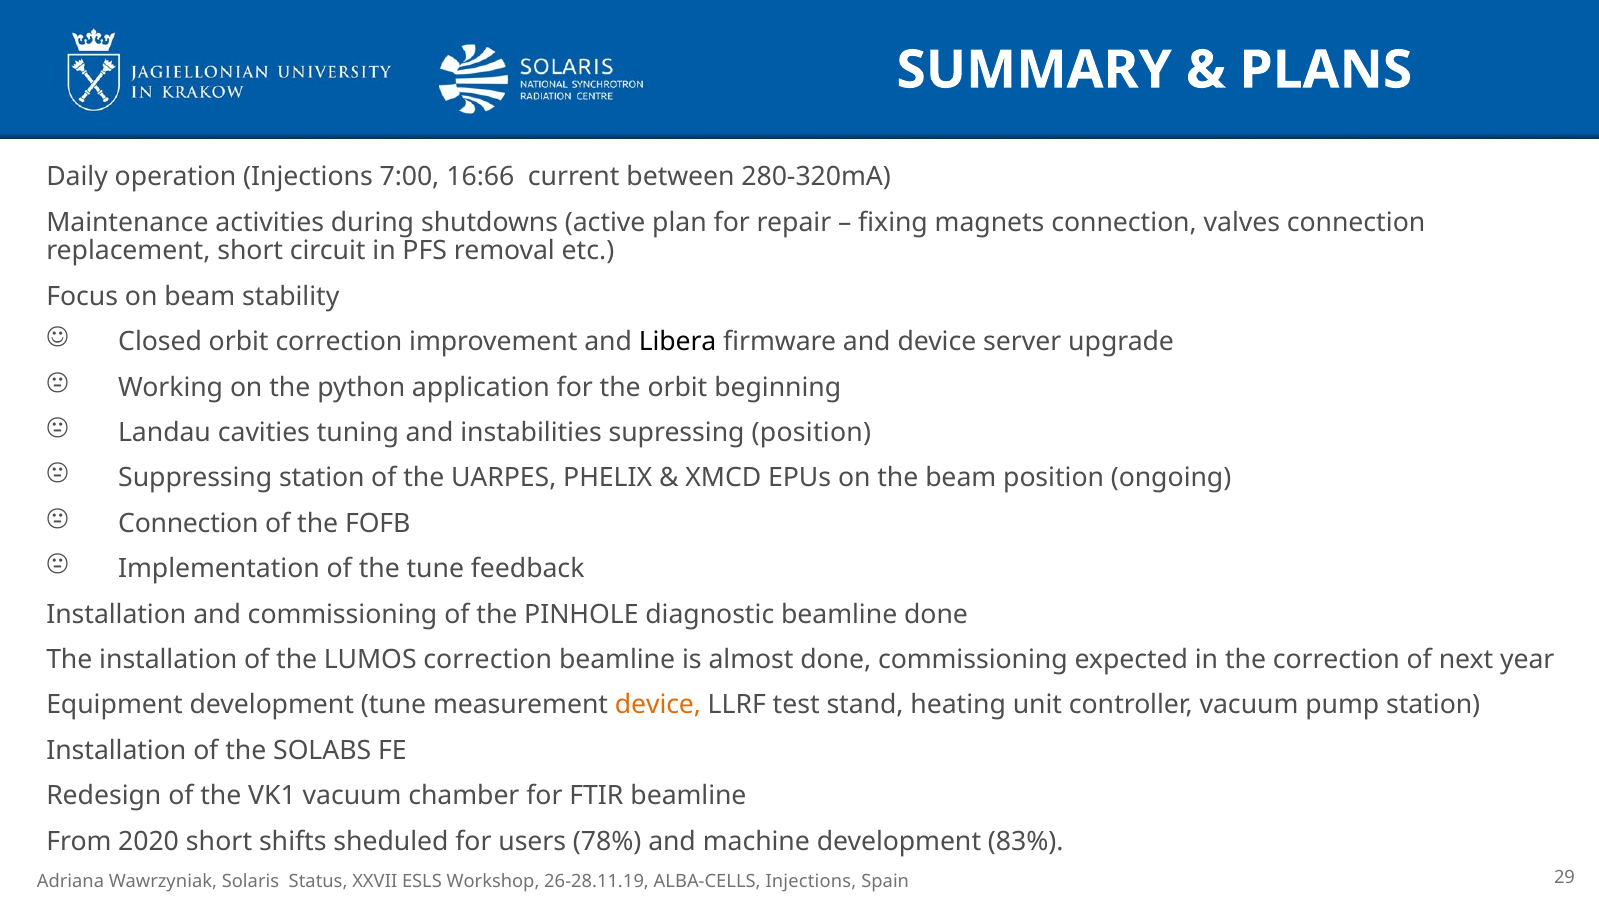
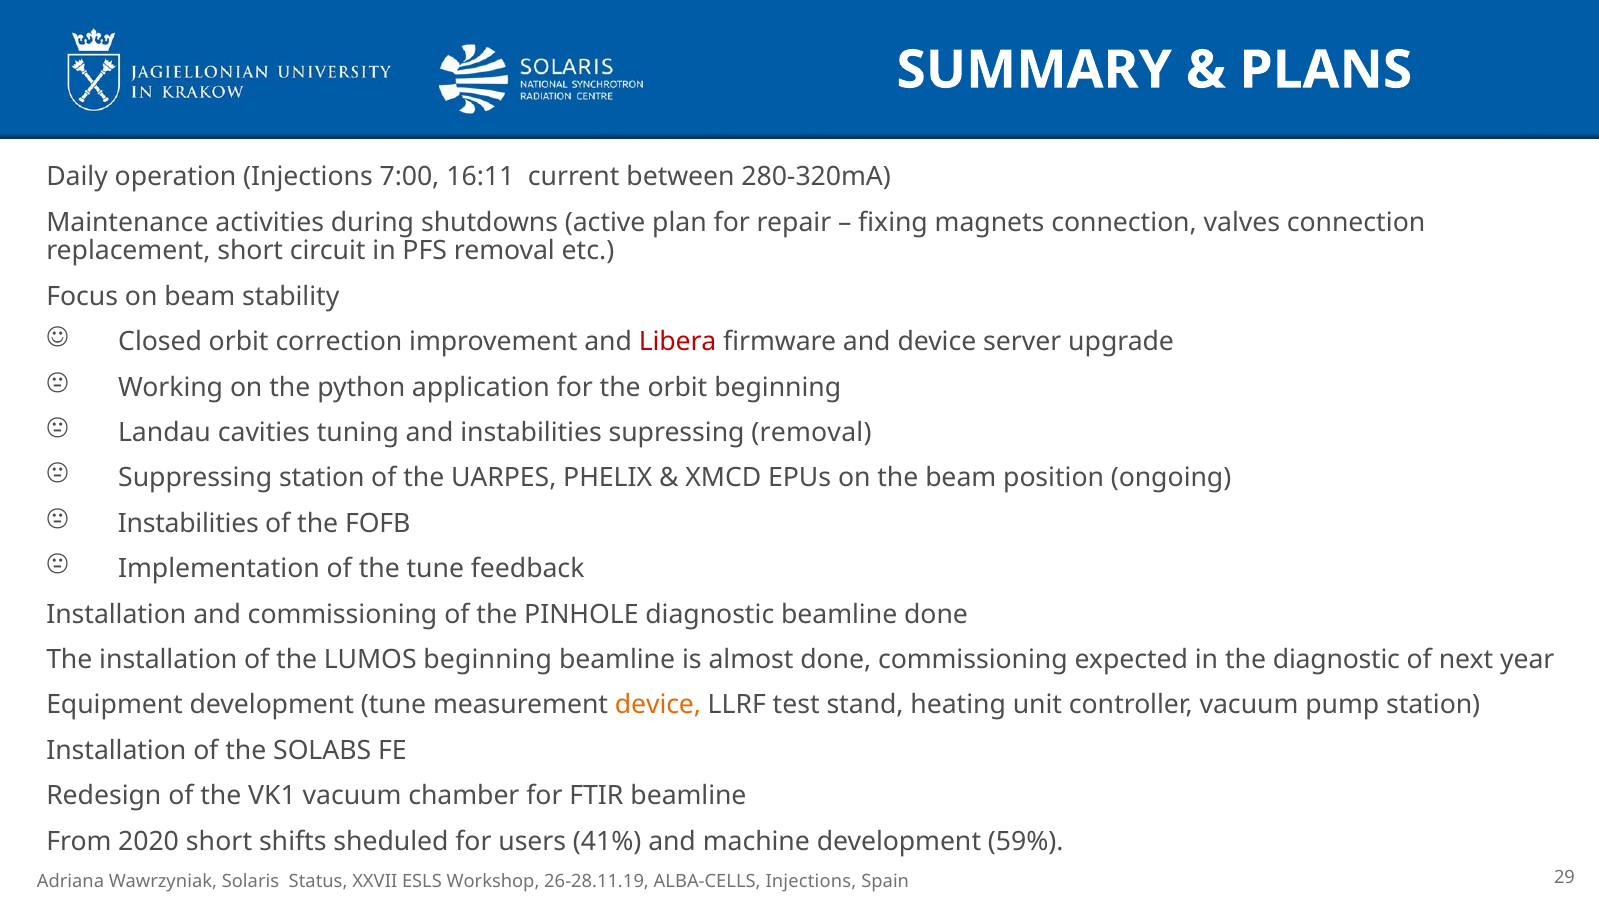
16:66: 16:66 -> 16:11
Libera colour: black -> red
supressing position: position -> removal
Connection at (188, 524): Connection -> Instabilities
LUMOS correction: correction -> beginning
the correction: correction -> diagnostic
78%: 78% -> 41%
83%: 83% -> 59%
